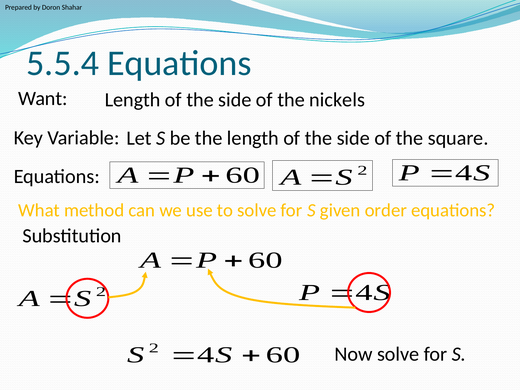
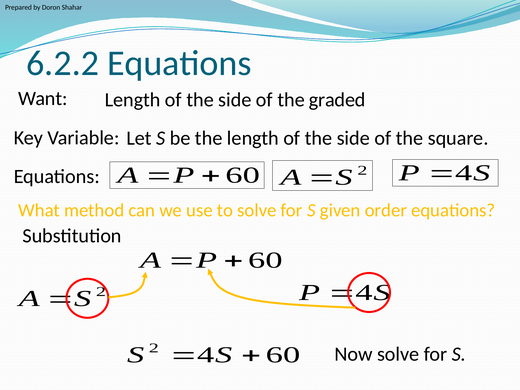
5.5.4: 5.5.4 -> 6.2.2
nickels: nickels -> graded
